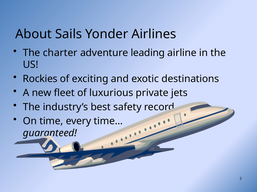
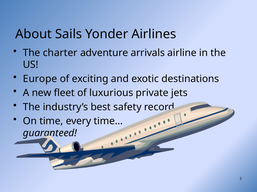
leading: leading -> arrivals
Rockies: Rockies -> Europe
